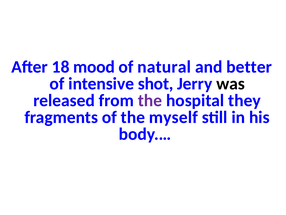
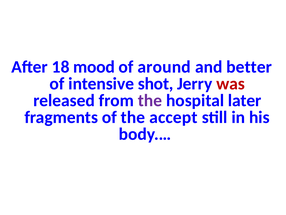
natural: natural -> around
was colour: black -> red
they: they -> later
myself: myself -> accept
